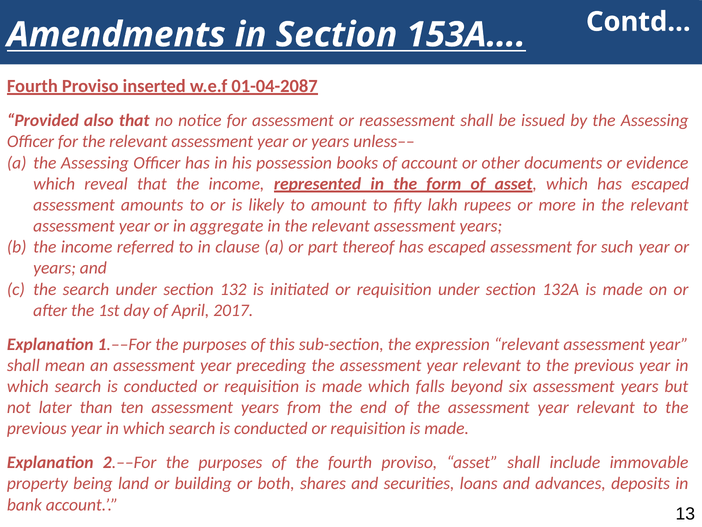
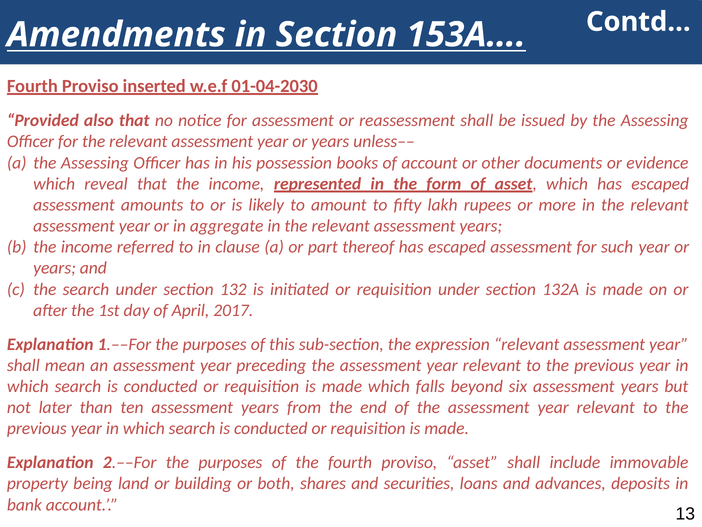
01-04-2087: 01-04-2087 -> 01-04-2030
